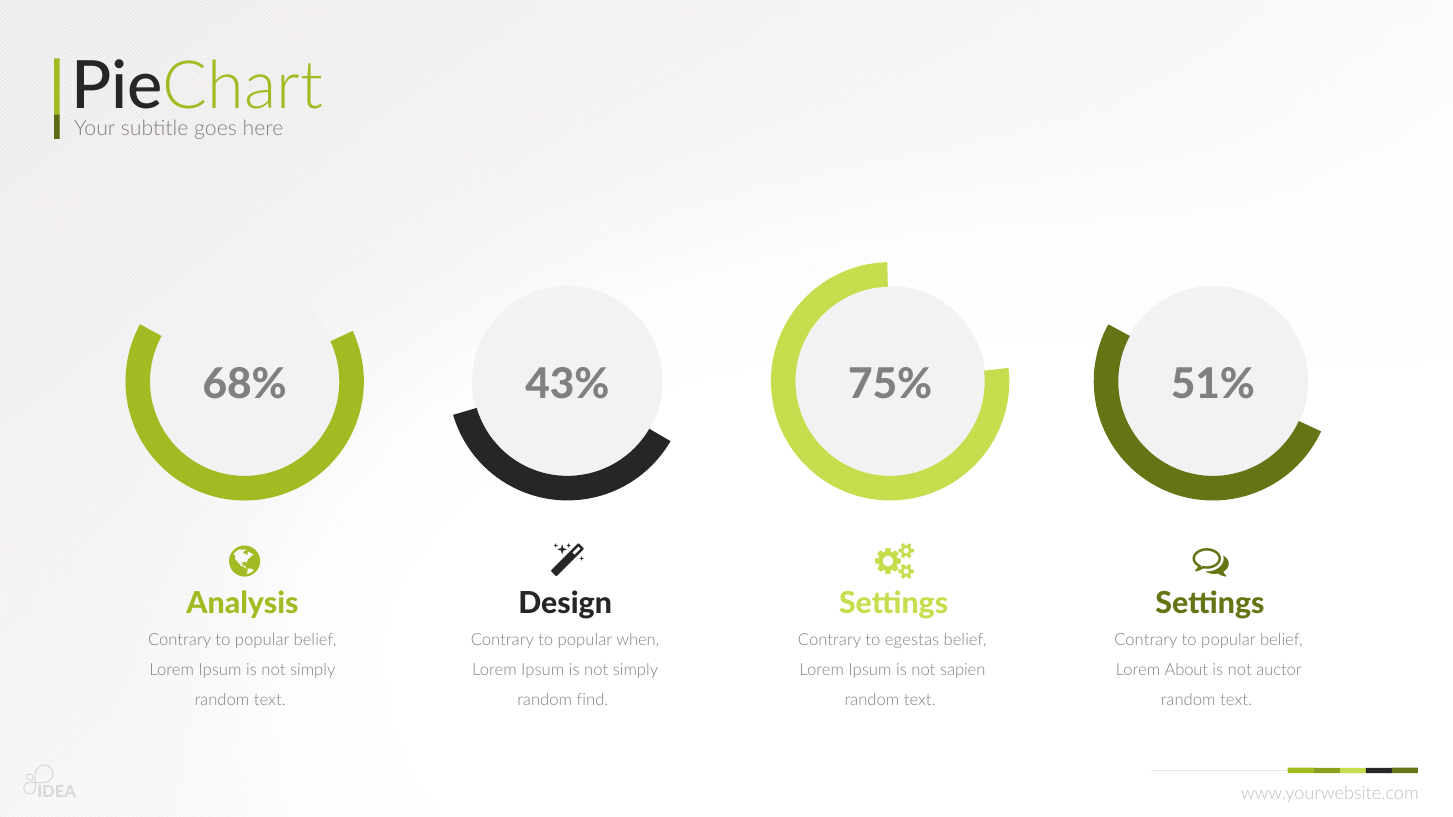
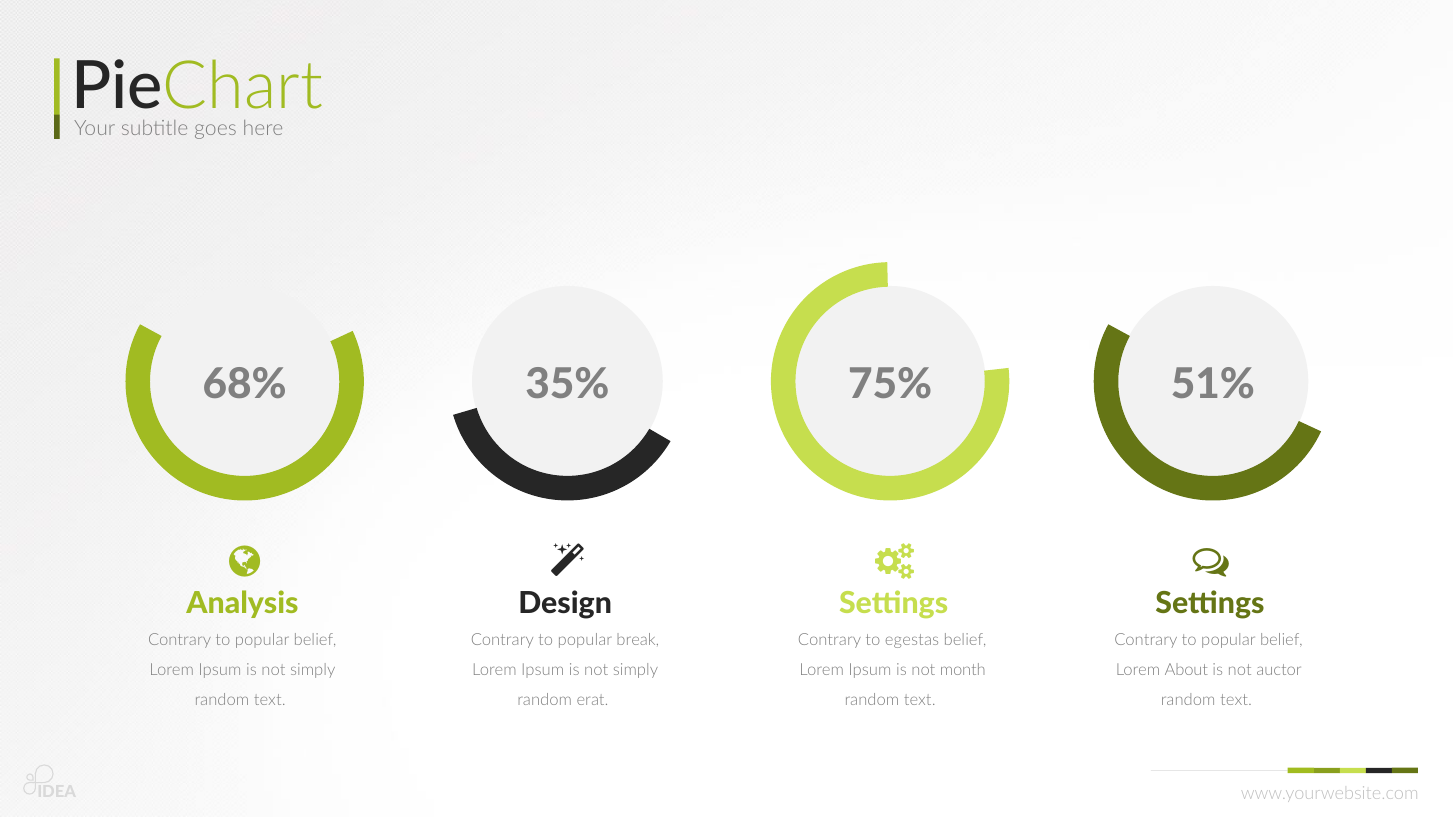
43%: 43% -> 35%
when: when -> break
sapien: sapien -> month
find: find -> erat
